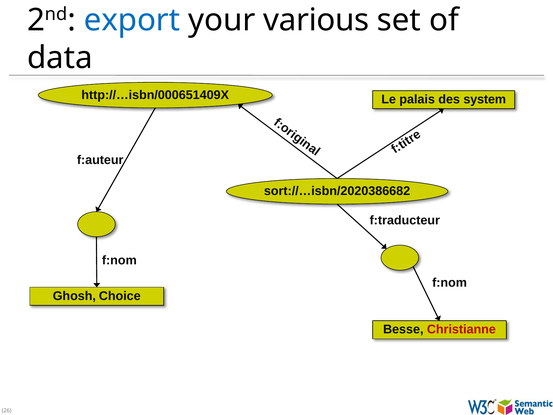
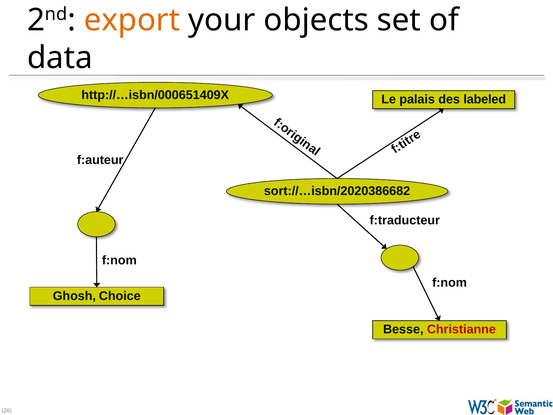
export colour: blue -> orange
various: various -> objects
system: system -> labeled
